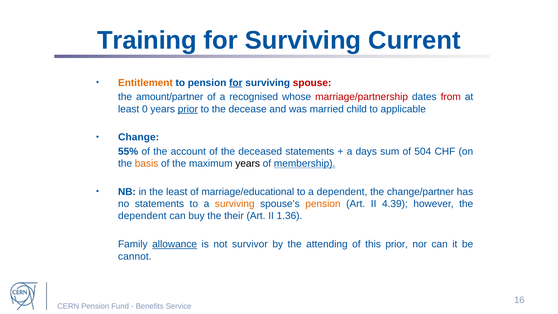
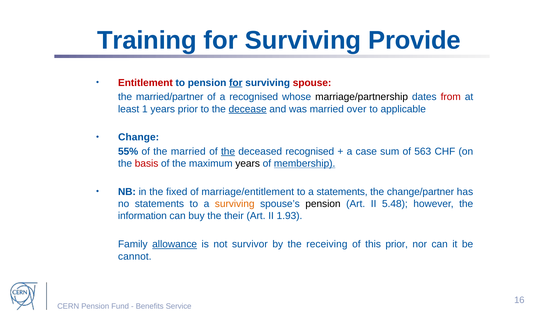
Current: Current -> Provide
Entitlement colour: orange -> red
amount/partner: amount/partner -> married/partner
marriage/partnership colour: red -> black
0: 0 -> 1
prior at (188, 109) underline: present -> none
decease underline: none -> present
child: child -> over
the account: account -> married
the at (228, 151) underline: none -> present
deceased statements: statements -> recognised
days: days -> case
504: 504 -> 563
basis colour: orange -> red
the least: least -> fixed
marriage/educational: marriage/educational -> marriage/entitlement
a dependent: dependent -> statements
pension at (323, 204) colour: orange -> black
4.39: 4.39 -> 5.48
dependent at (142, 216): dependent -> information
1.36: 1.36 -> 1.93
attending: attending -> receiving
